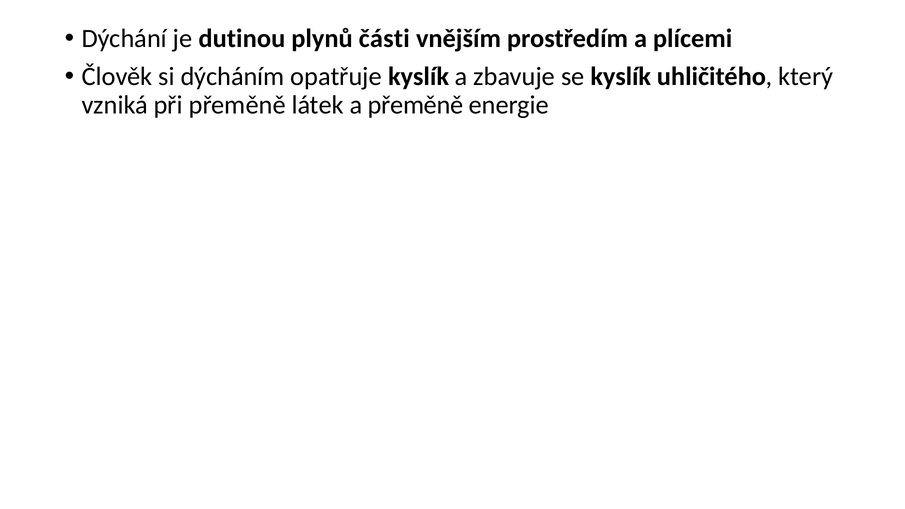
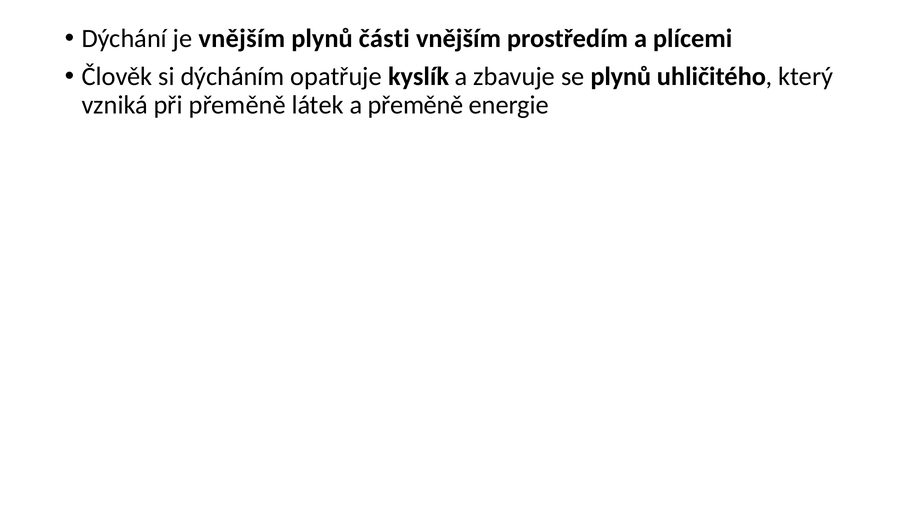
je dutinou: dutinou -> vnějším
se kyslík: kyslík -> plynů
